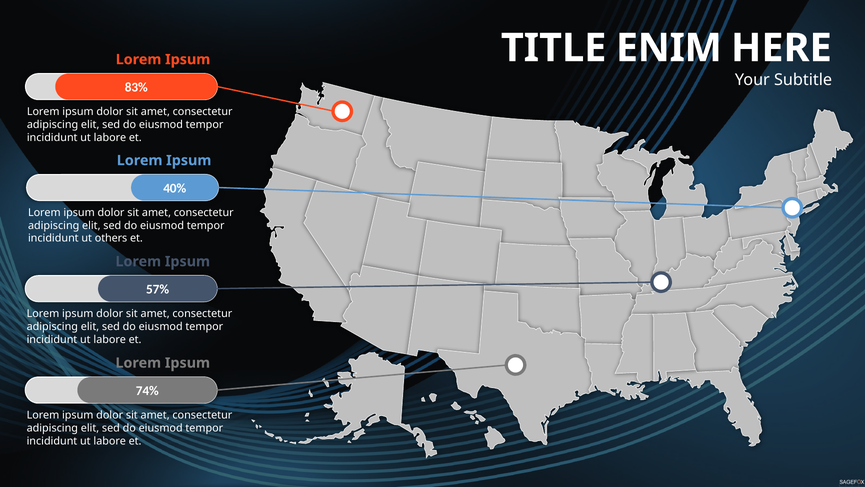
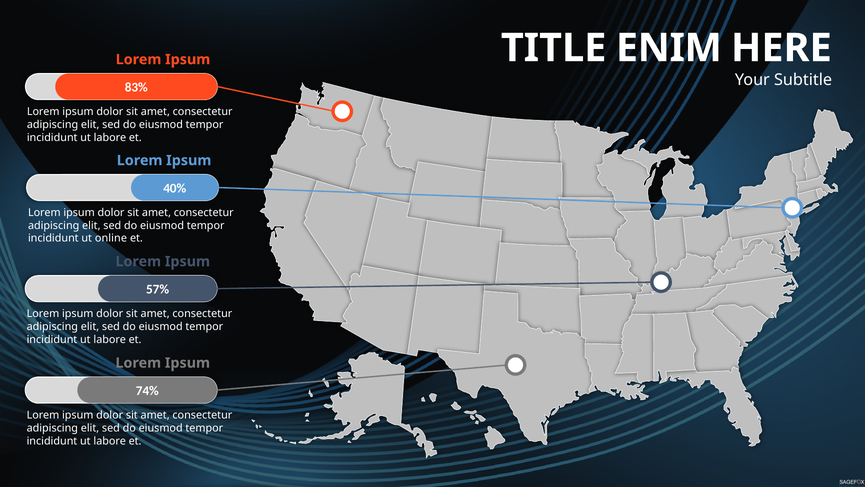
others: others -> online
